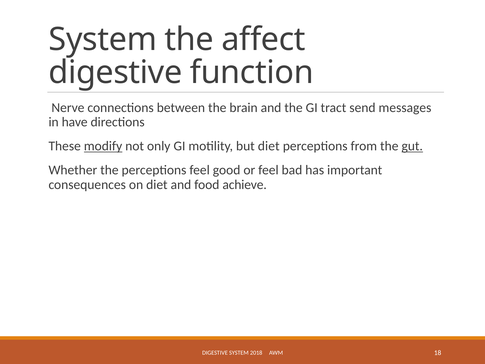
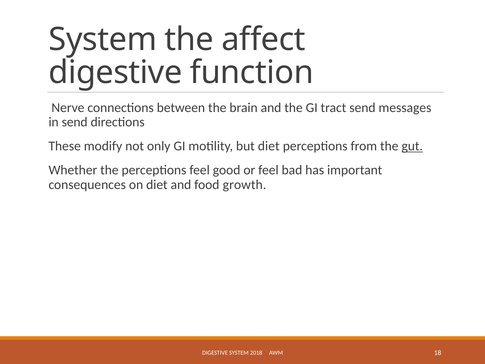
in have: have -> send
modify underline: present -> none
achieve: achieve -> growth
